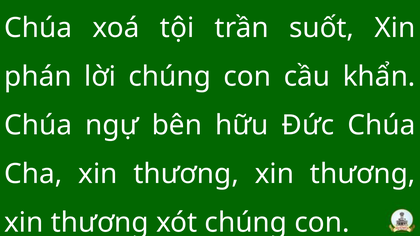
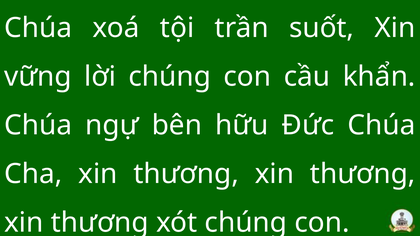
phán: phán -> vững
